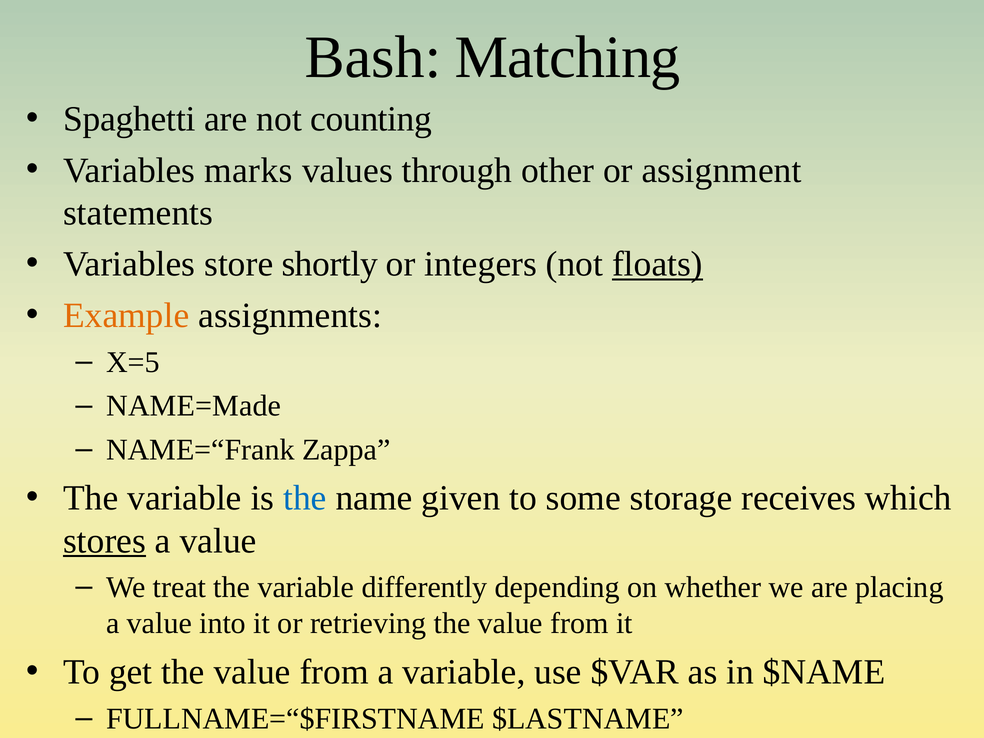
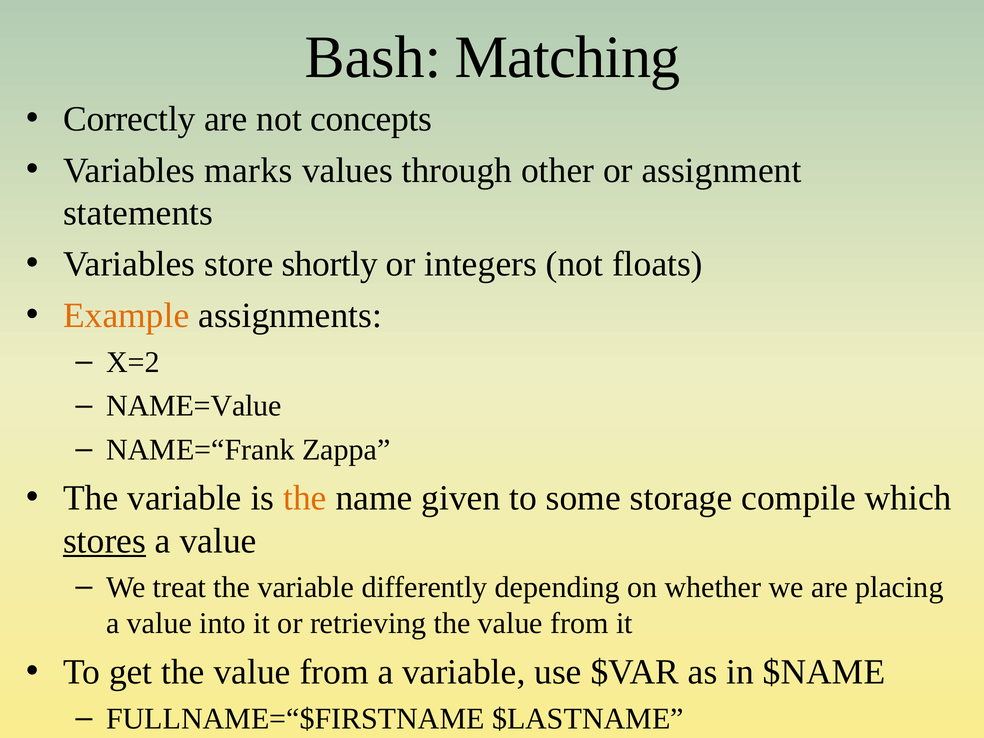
Spaghetti: Spaghetti -> Correctly
counting: counting -> concepts
floats underline: present -> none
X=5: X=5 -> X=2
NAME=Made: NAME=Made -> NAME=Value
the at (305, 498) colour: blue -> orange
receives: receives -> compile
